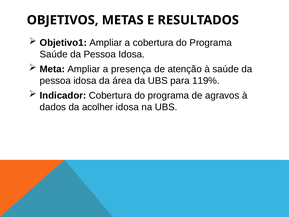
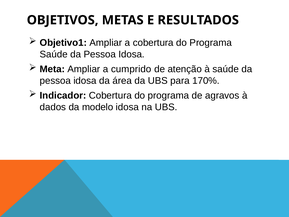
presença: presença -> cumprido
119%: 119% -> 170%
acolher: acolher -> modelo
